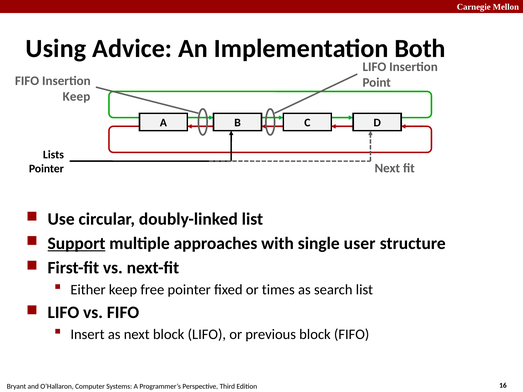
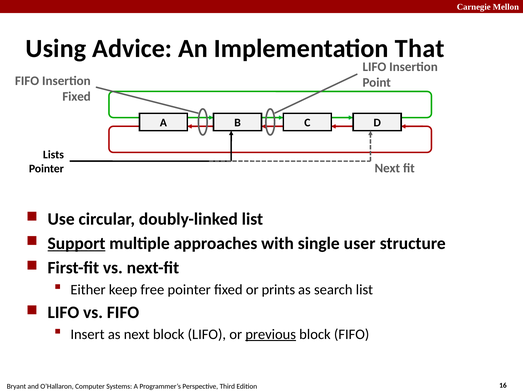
Both: Both -> That
Keep at (76, 97): Keep -> Fixed
times: times -> prints
previous underline: none -> present
